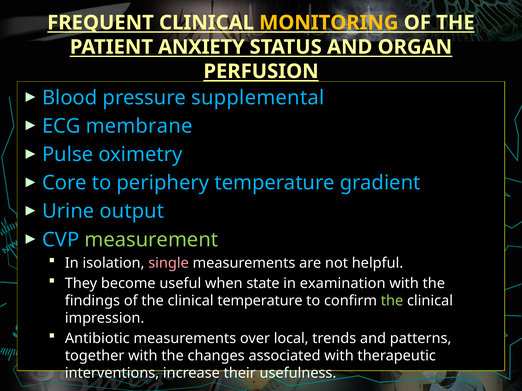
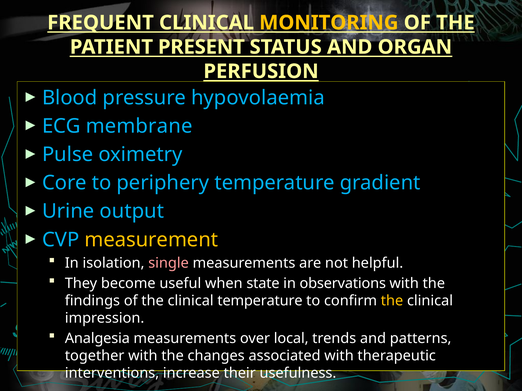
ANXIETY: ANXIETY -> PRESENT
supplemental: supplemental -> hypovolaemia
measurement colour: light green -> yellow
examination: examination -> observations
the at (392, 301) colour: light green -> yellow
Antibiotic: Antibiotic -> Analgesia
